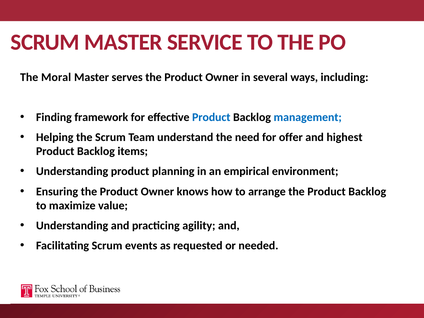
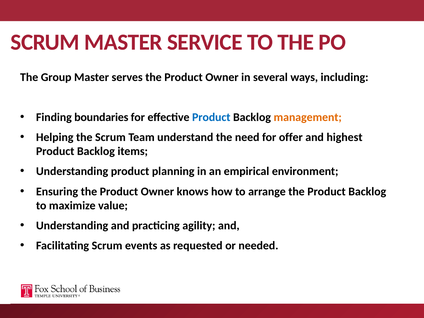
Moral: Moral -> Group
framework: framework -> boundaries
management colour: blue -> orange
